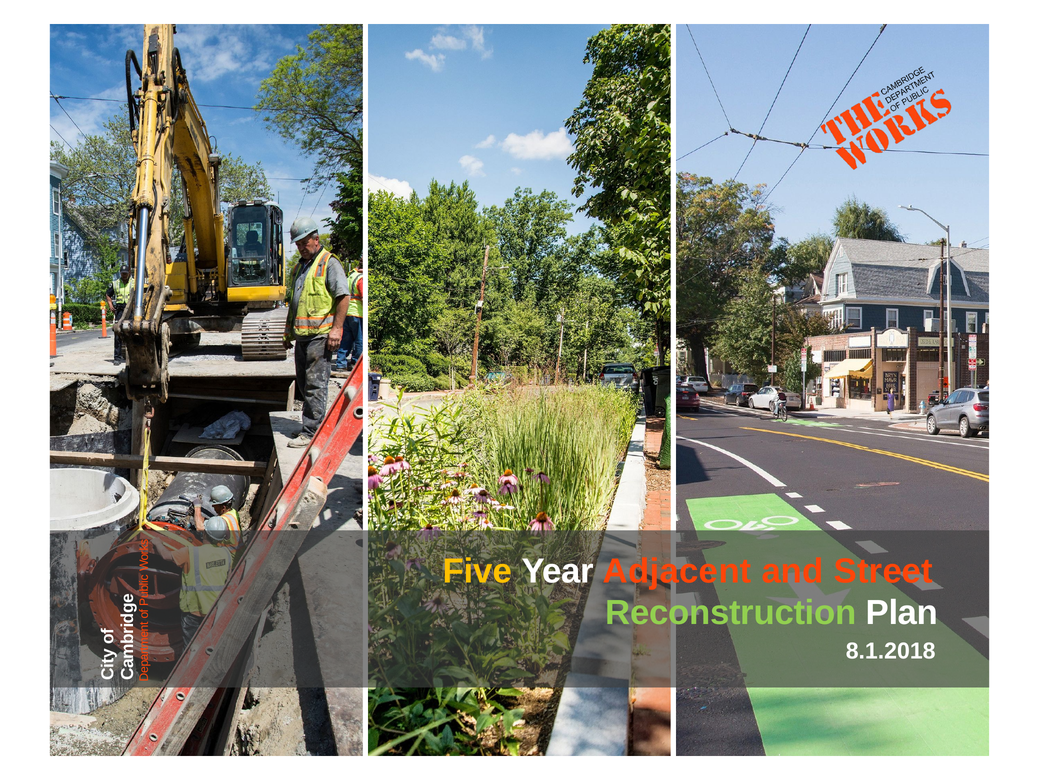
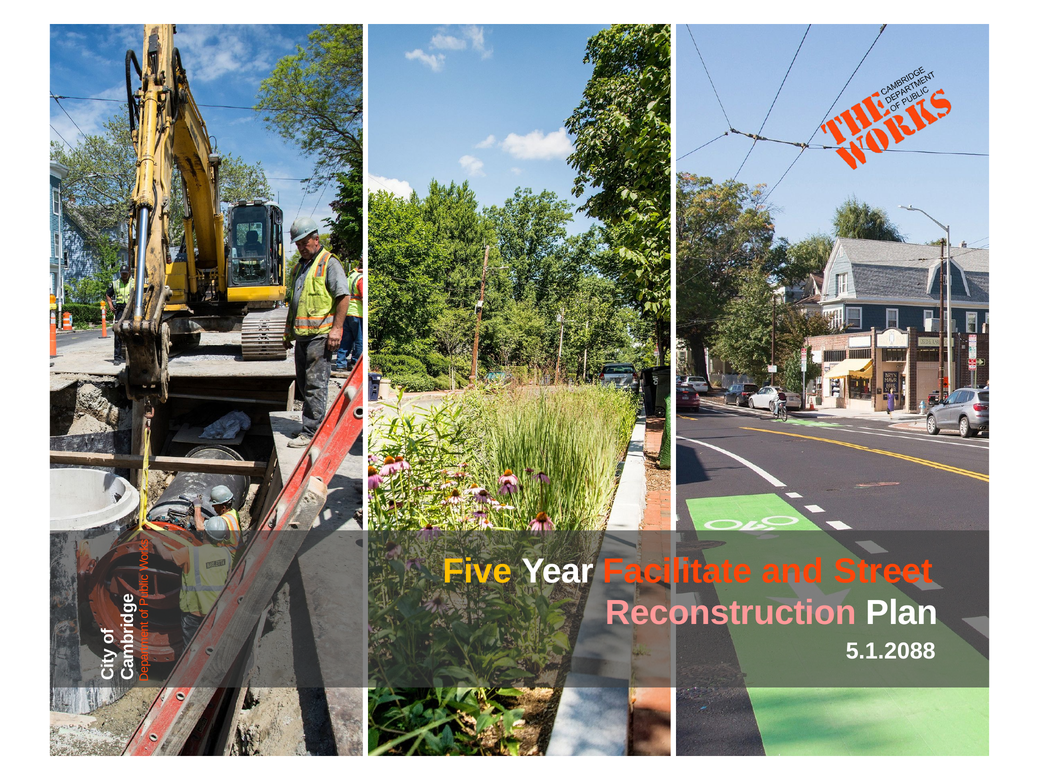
Adjacent: Adjacent -> Facilitate
Reconstruction colour: light green -> pink
8.1.2018: 8.1.2018 -> 5.1.2088
